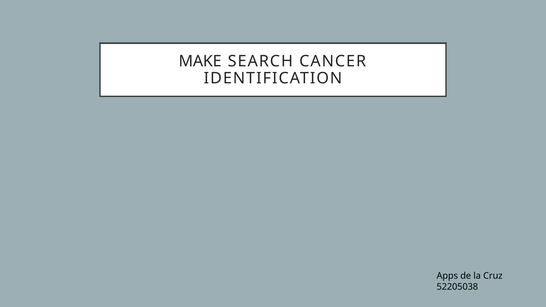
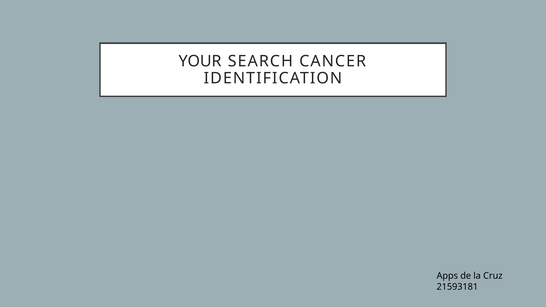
MAKE: MAKE -> YOUR
52205038: 52205038 -> 21593181
